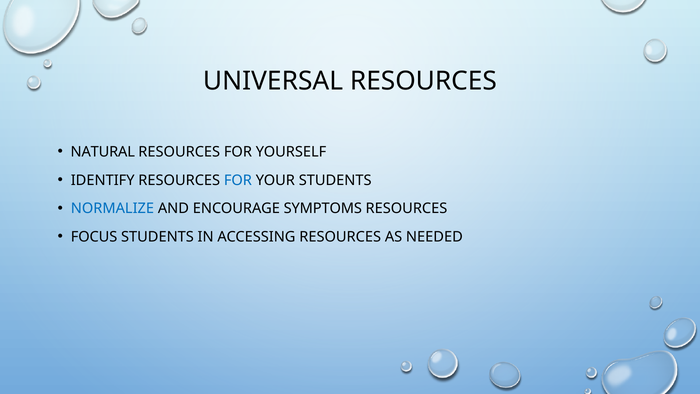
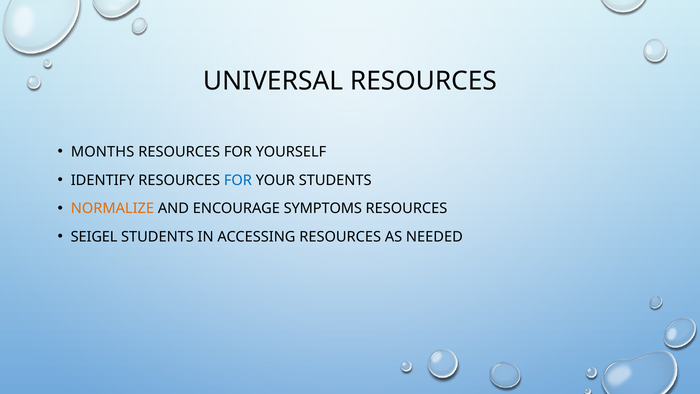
NATURAL: NATURAL -> MONTHS
NORMALIZE colour: blue -> orange
FOCUS: FOCUS -> SEIGEL
